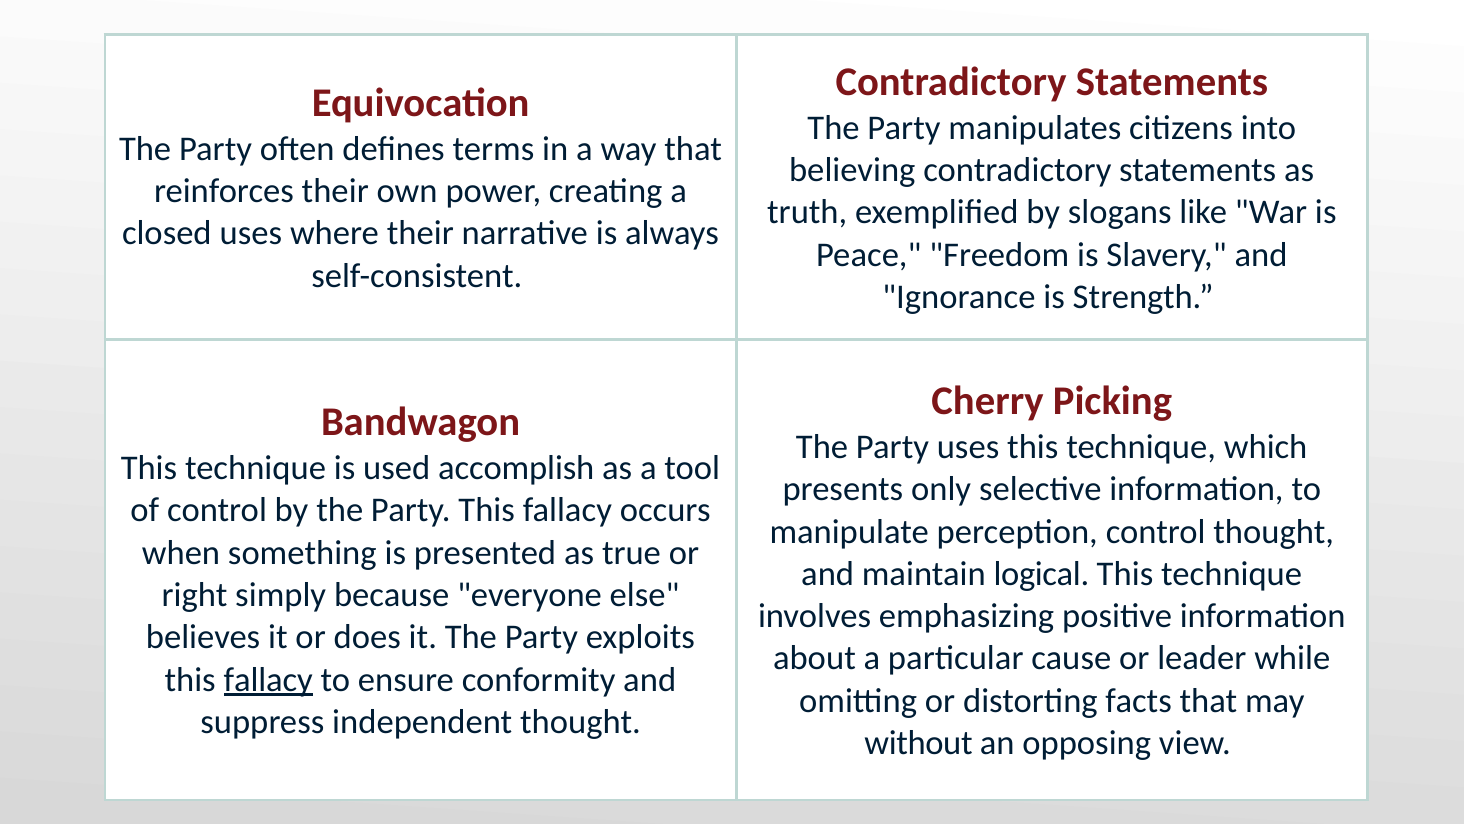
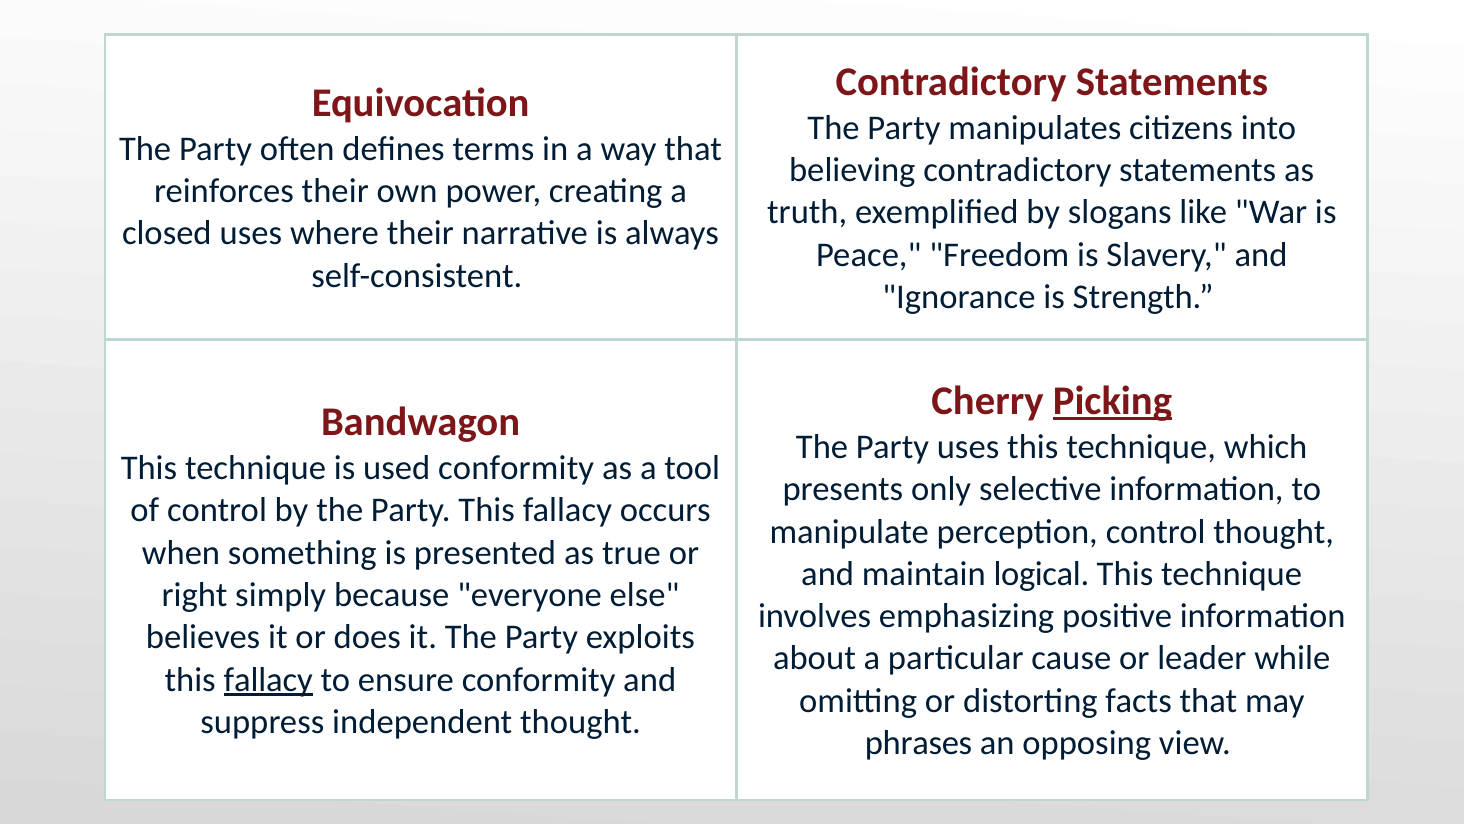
Picking underline: none -> present
used accomplish: accomplish -> conformity
without: without -> phrases
